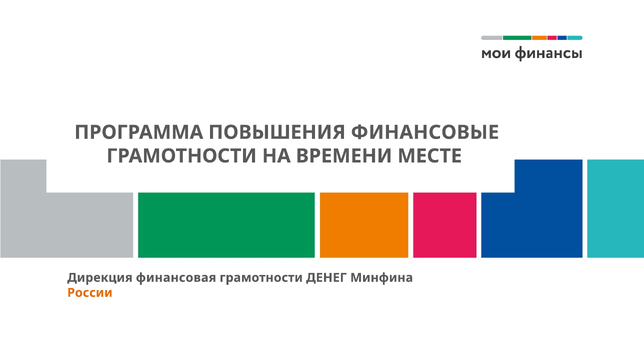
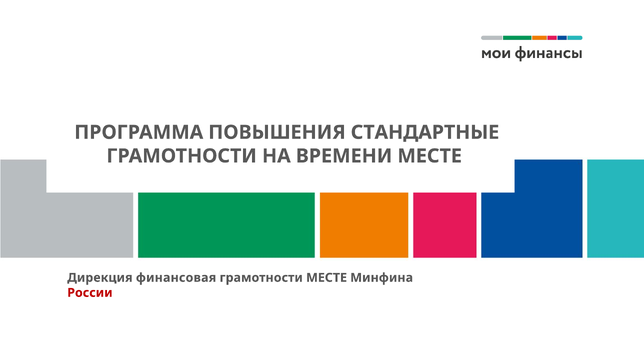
ФИНАНСОВЫЕ: ФИНАНСОВЫЕ -> СТАНДАРТНЫЕ
грамотности ДЕНЕГ: ДЕНЕГ -> МЕСТЕ
России colour: orange -> red
